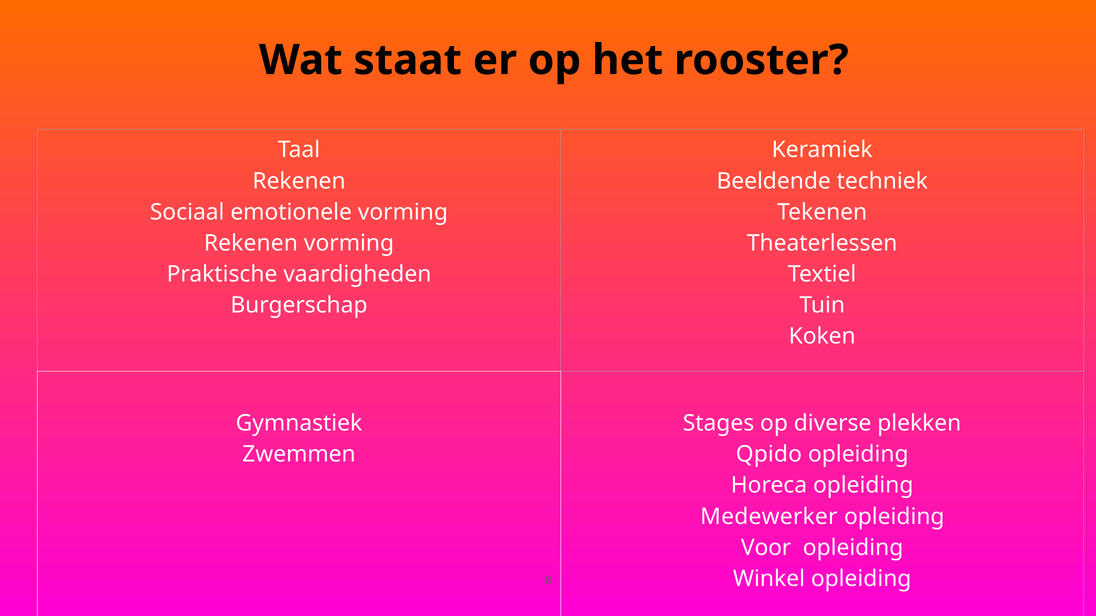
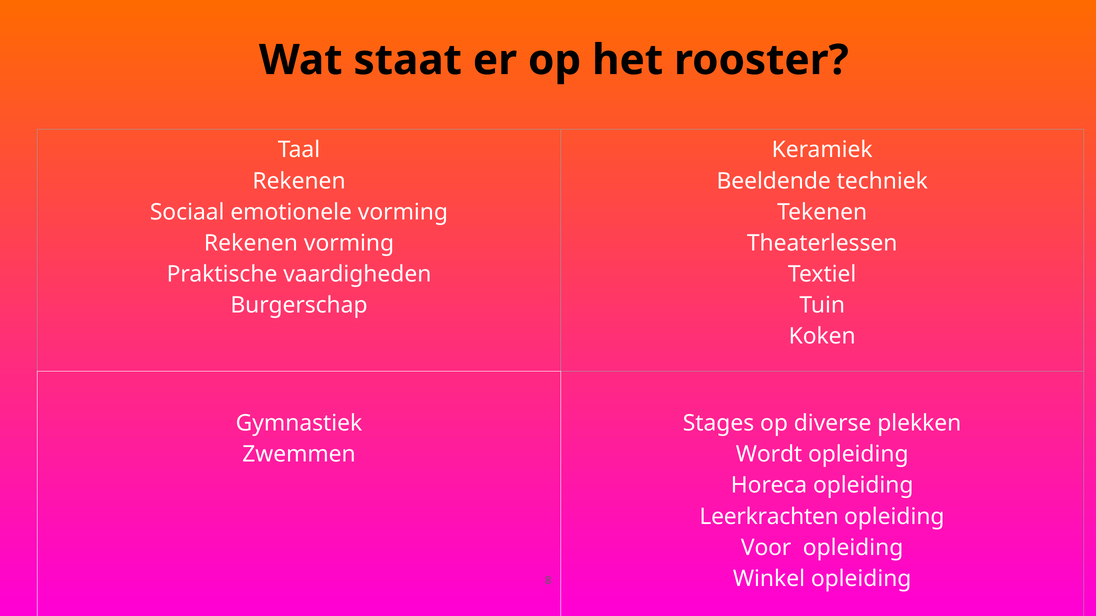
Qpido: Qpido -> Wordt
Medewerker: Medewerker -> Leerkrachten
